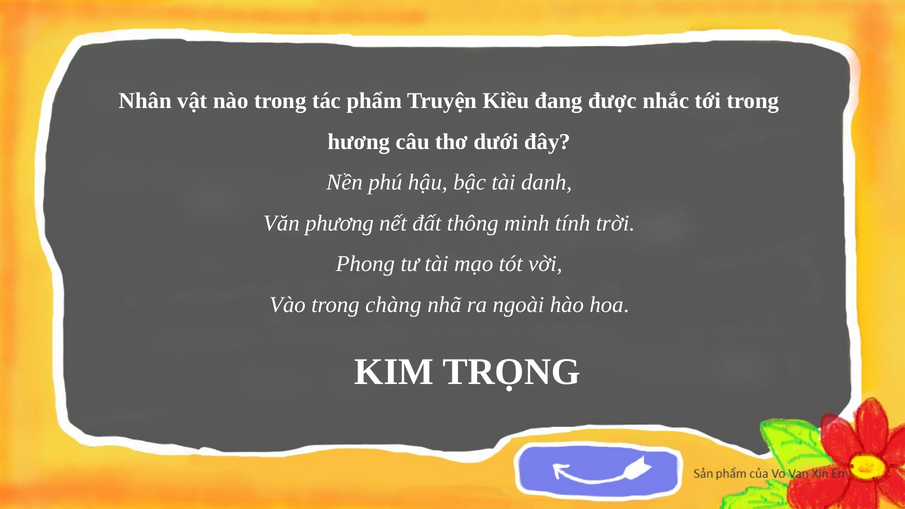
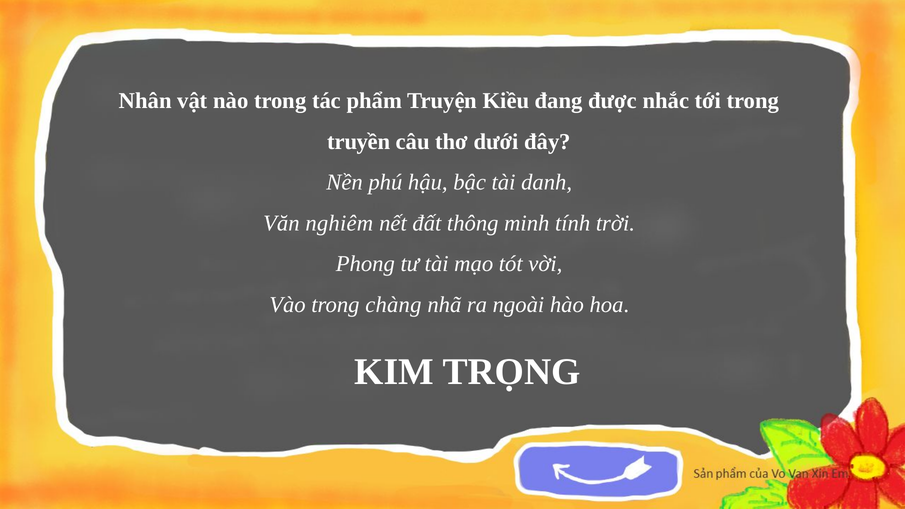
hương: hương -> truyền
phương: phương -> nghiêm
